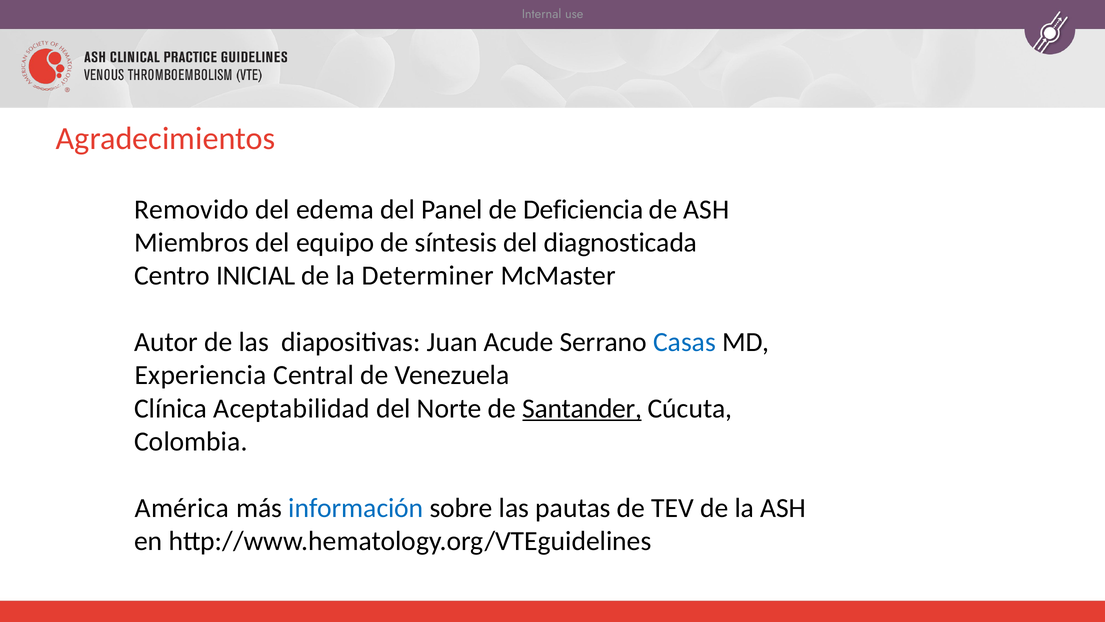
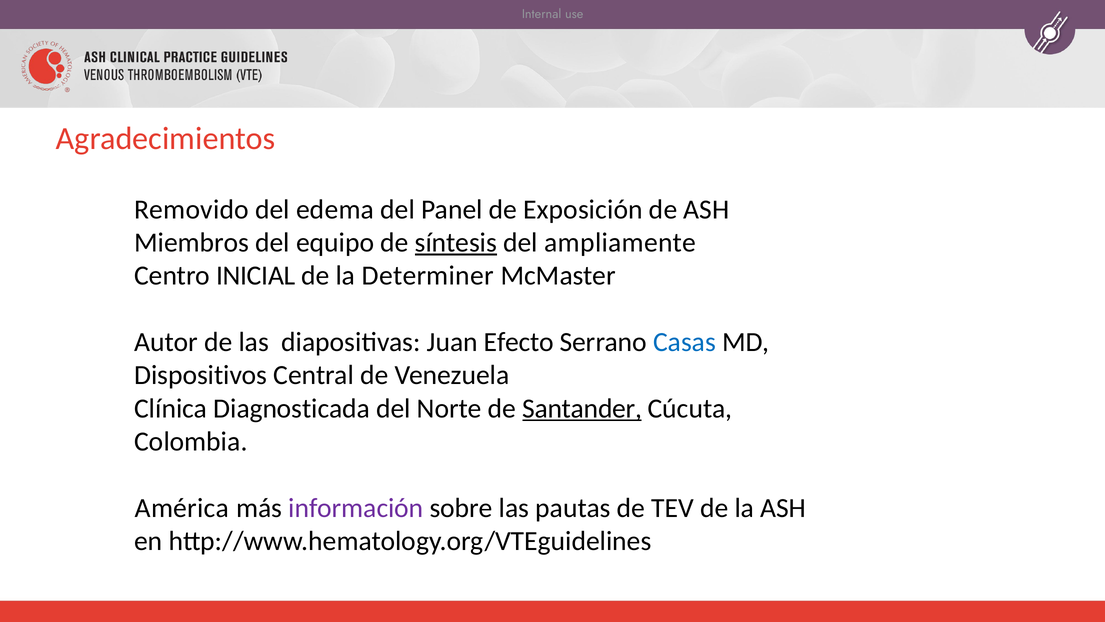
Deficiencia: Deficiencia -> Exposición
síntesis underline: none -> present
diagnosticada: diagnosticada -> ampliamente
Acude: Acude -> Efecto
Experiencia: Experiencia -> Dispositivos
Aceptabilidad: Aceptabilidad -> Diagnosticada
información colour: blue -> purple
